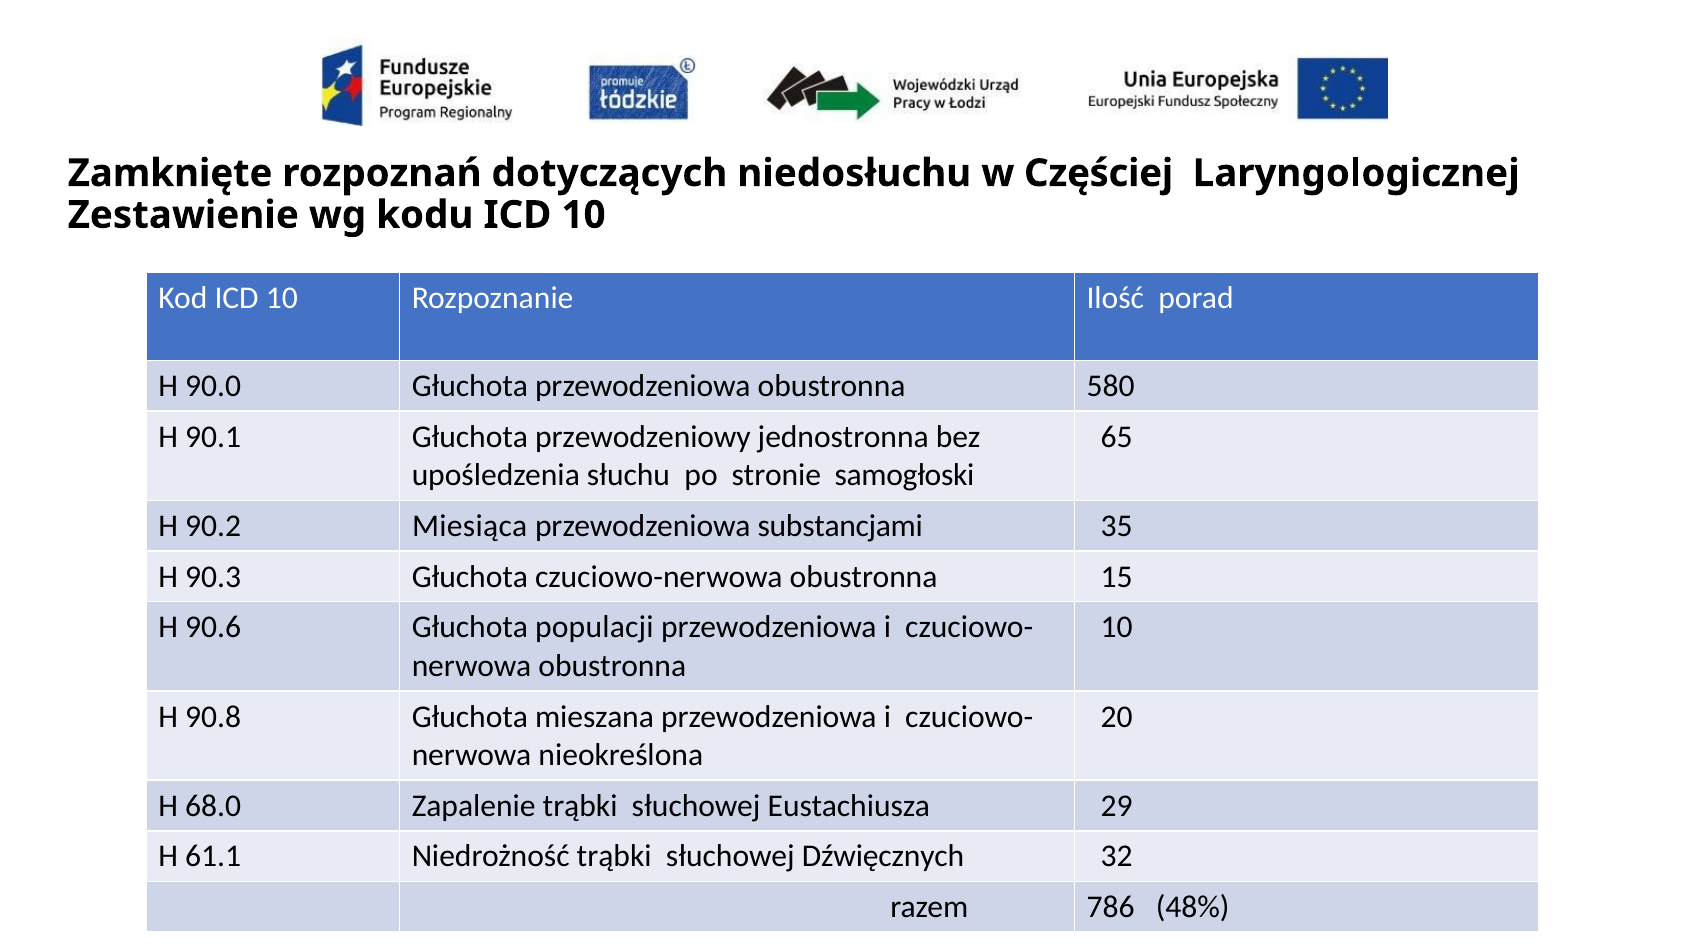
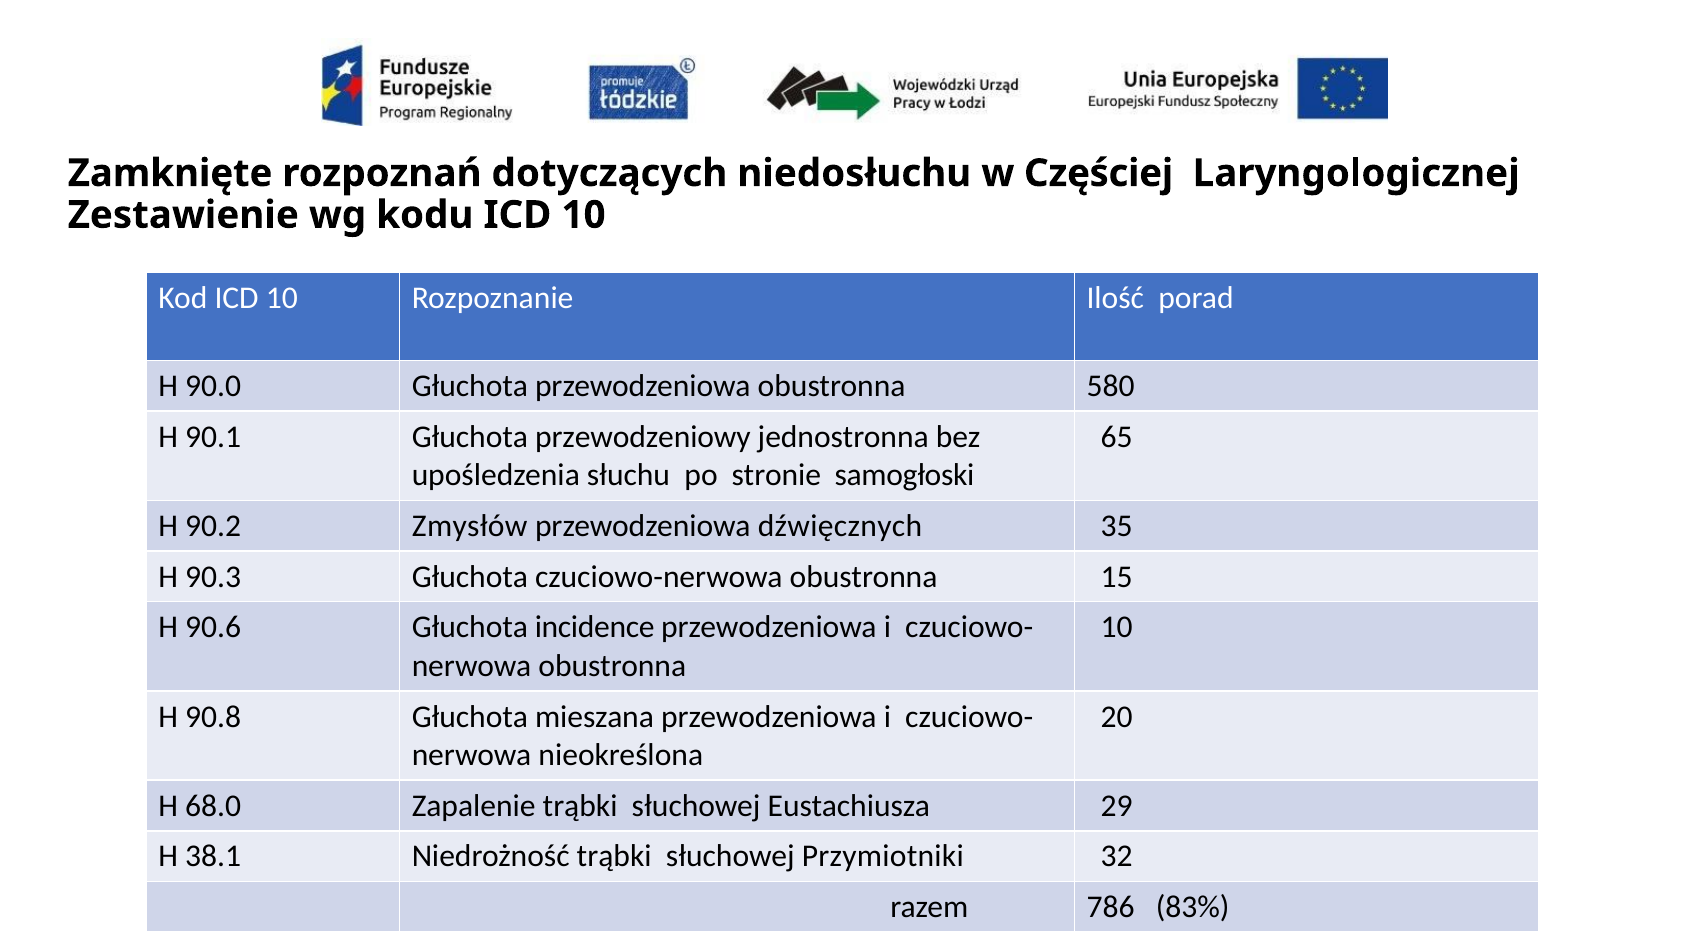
Miesiąca: Miesiąca -> Zmysłów
substancjami: substancjami -> dźwięcznych
populacji: populacji -> incidence
61.1: 61.1 -> 38.1
Dźwięcznych: Dźwięcznych -> Przymiotniki
48%: 48% -> 83%
